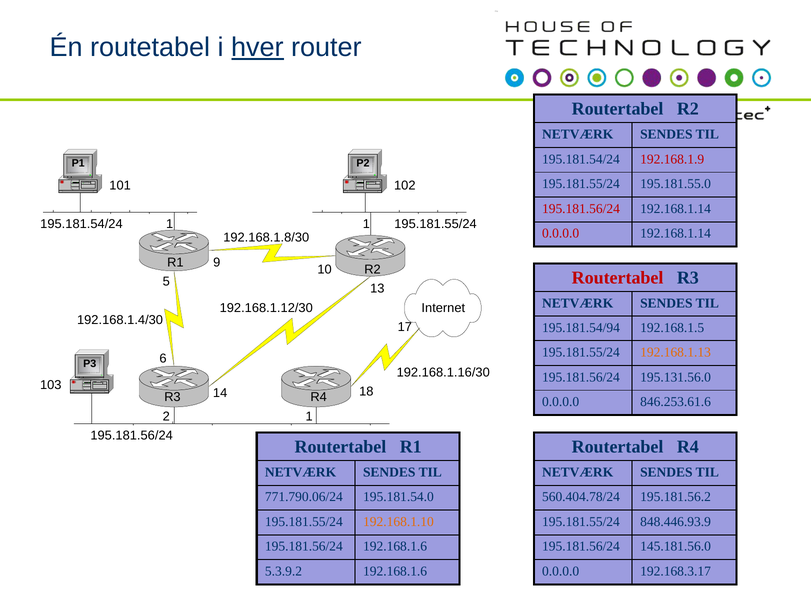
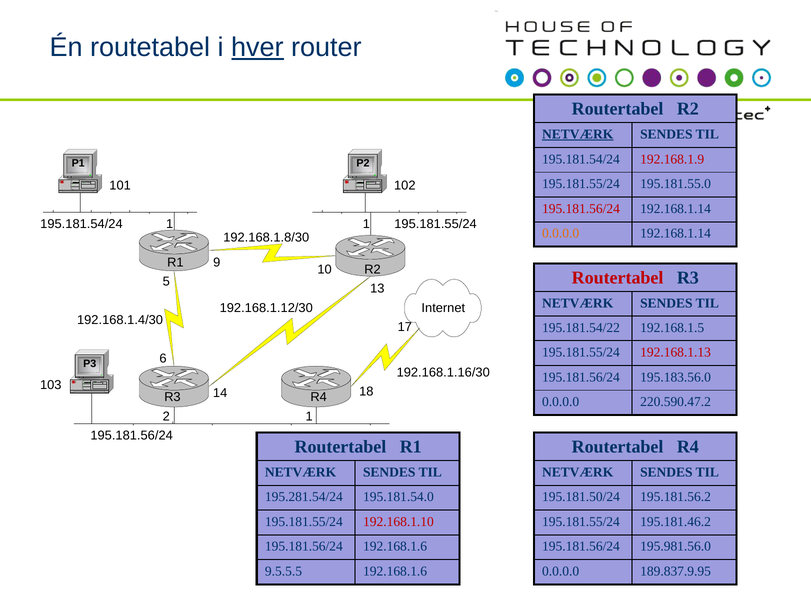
NETVÆRK at (578, 134) underline: none -> present
0.0.0.0 at (561, 234) colour: red -> orange
195.181.54/94: 195.181.54/94 -> 195.181.54/22
192.168.1.13 colour: orange -> red
195.131.56.0: 195.131.56.0 -> 195.183.56.0
846.253.61.6: 846.253.61.6 -> 220.590.47.2
771.790.06/24: 771.790.06/24 -> 195.281.54/24
560.404.78/24: 560.404.78/24 -> 195.181.50/24
192.168.1.10 colour: orange -> red
848.446.93.9: 848.446.93.9 -> 195.181.46.2
145.181.56.0: 145.181.56.0 -> 195.981.56.0
5.3.9.2: 5.3.9.2 -> 9.5.5.5
192.168.3.17: 192.168.3.17 -> 189.837.9.95
